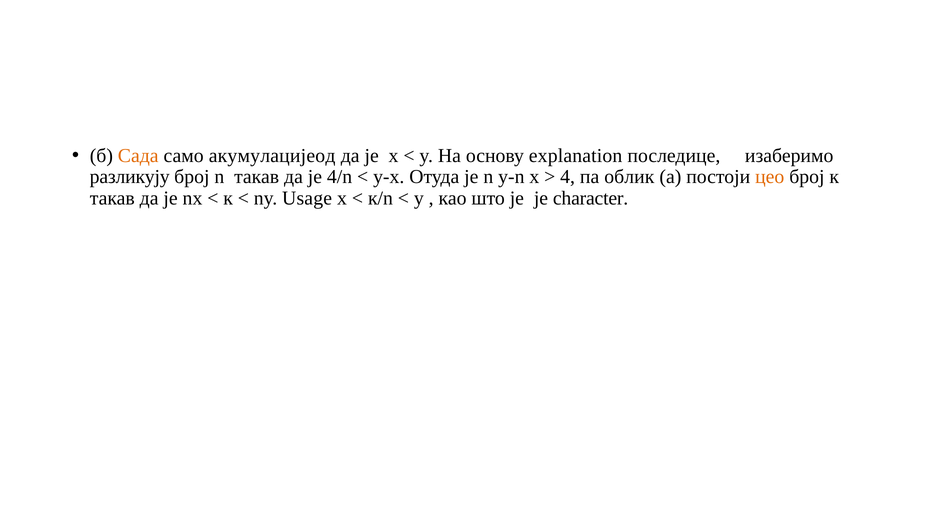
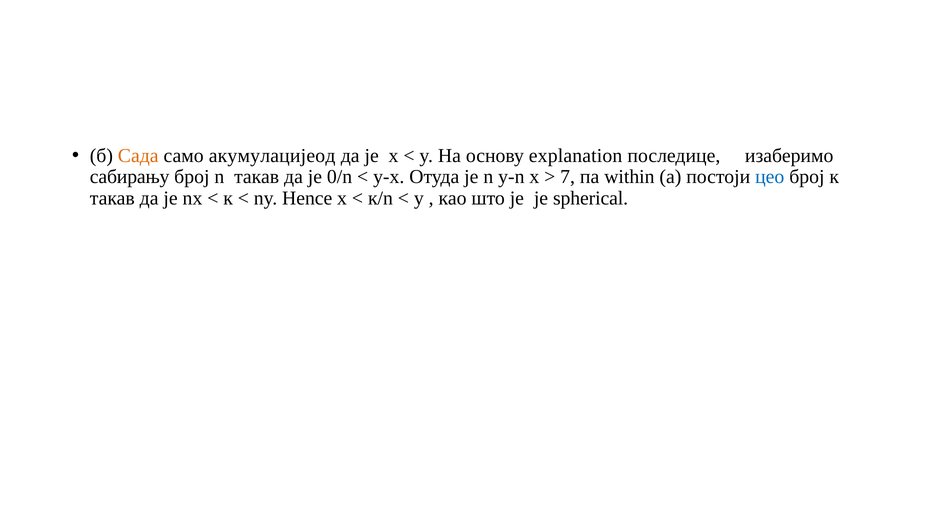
разликују: разликују -> сабирању
4/n: 4/n -> 0/n
4: 4 -> 7
облик: облик -> within
цео colour: orange -> blue
Usage: Usage -> Hence
character: character -> spherical
